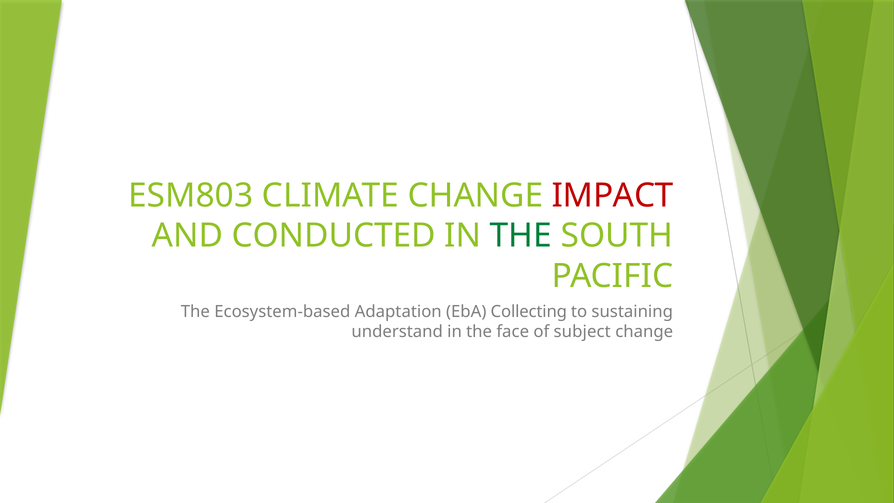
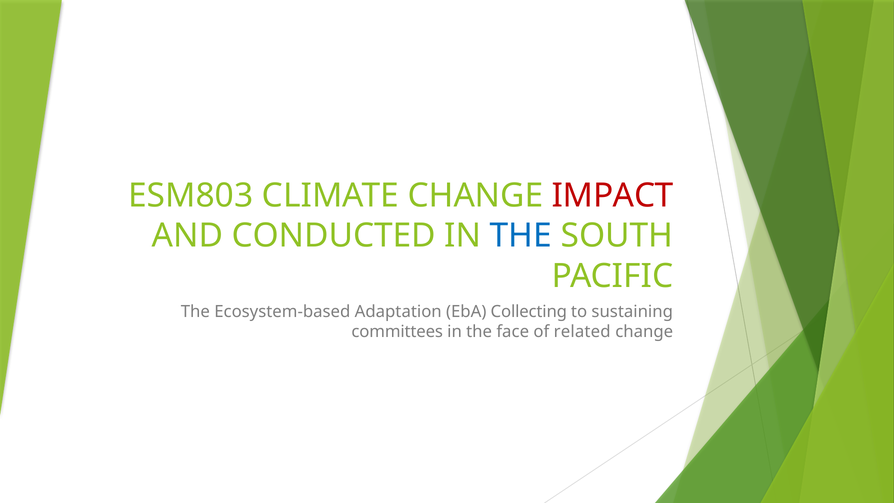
THE at (521, 236) colour: green -> blue
understand: understand -> committees
subject: subject -> related
